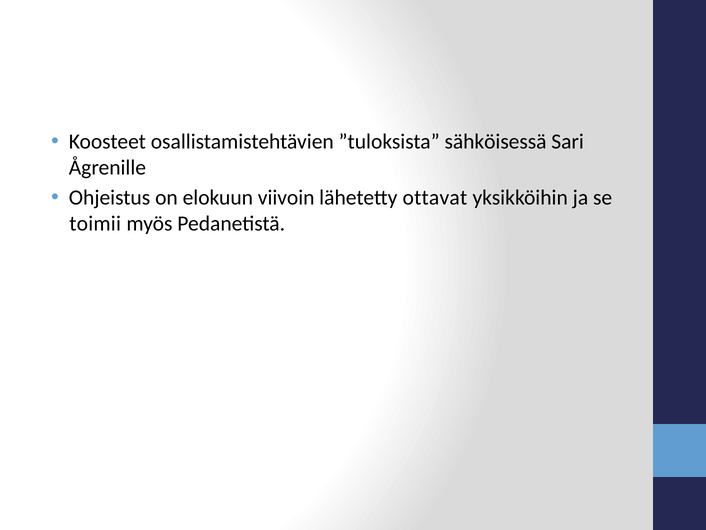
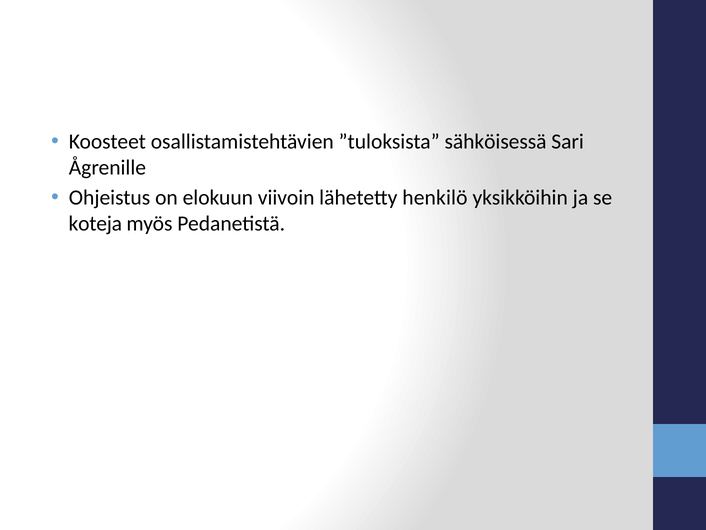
ottavat: ottavat -> henkilö
toimii: toimii -> koteja
